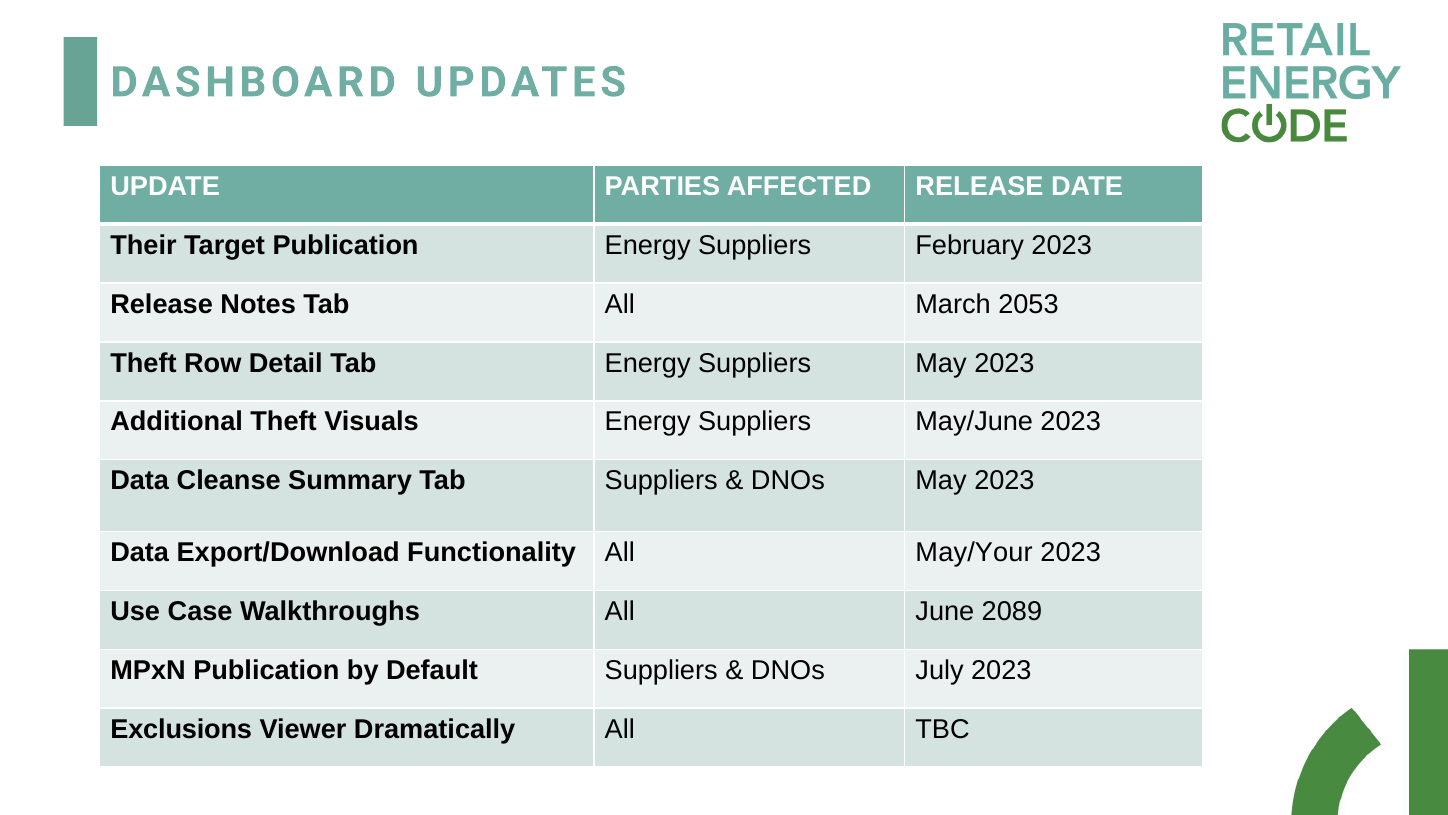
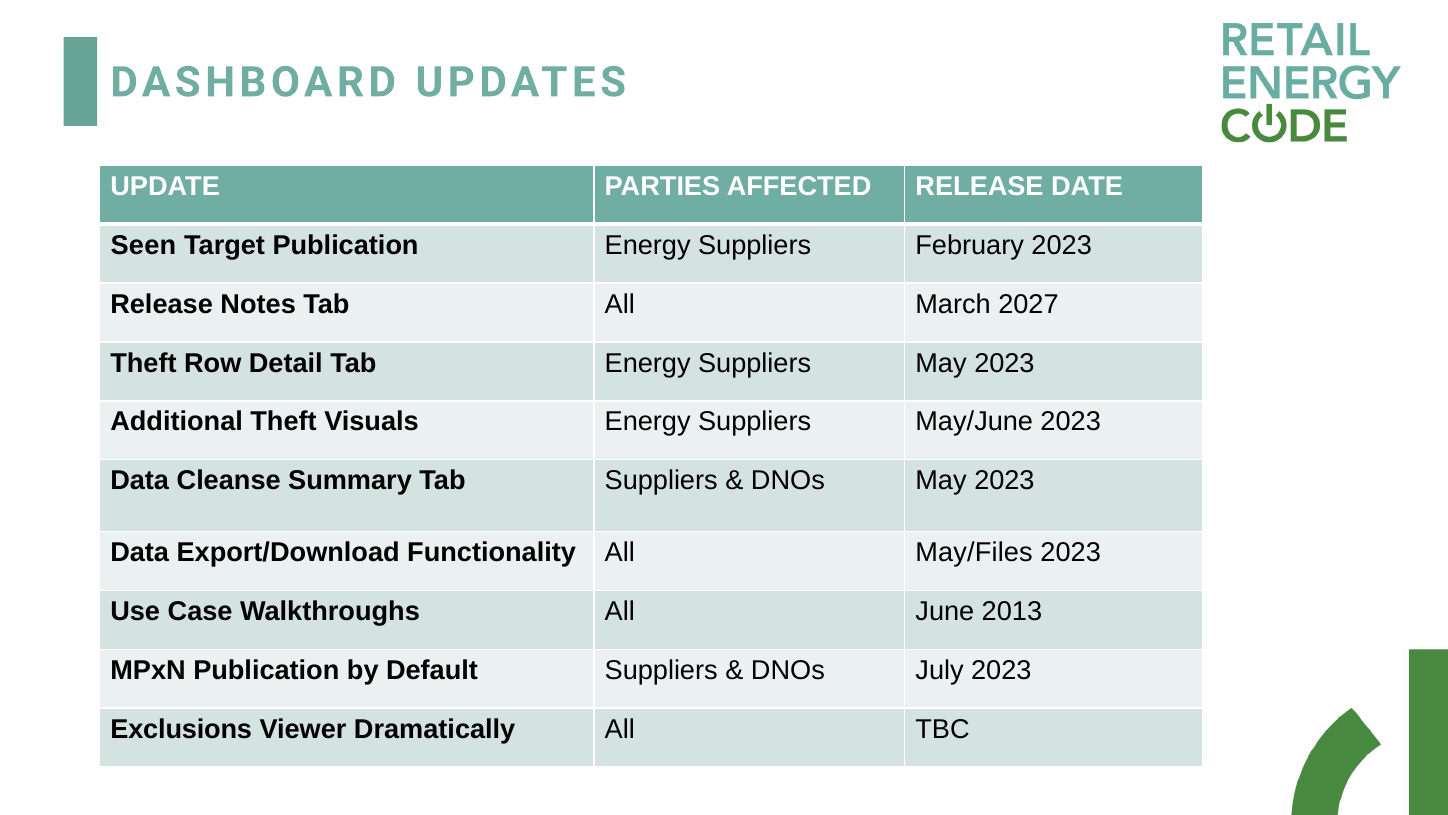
Their: Their -> Seen
2053: 2053 -> 2027
May/Your: May/Your -> May/Files
2089: 2089 -> 2013
